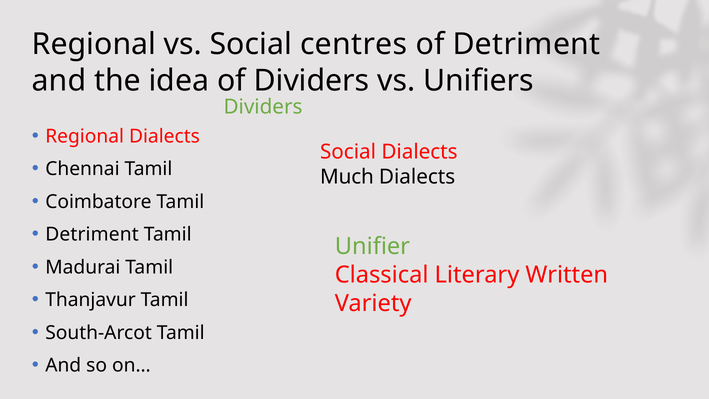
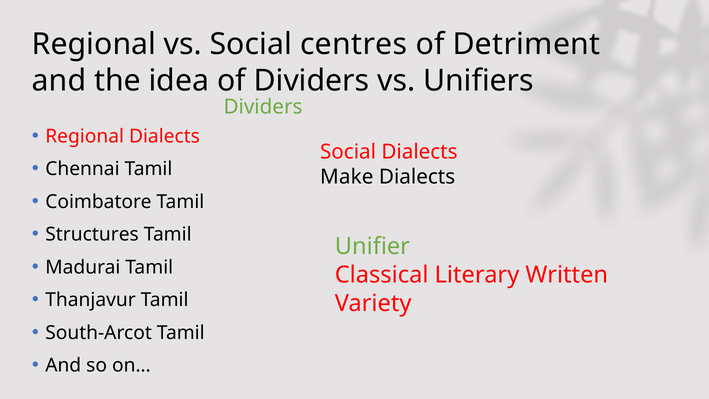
Much: Much -> Make
Detriment at (92, 235): Detriment -> Structures
